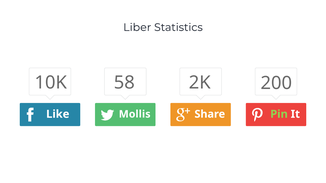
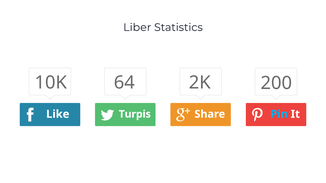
58: 58 -> 64
Mollis: Mollis -> Turpis
Pin colour: light green -> light blue
